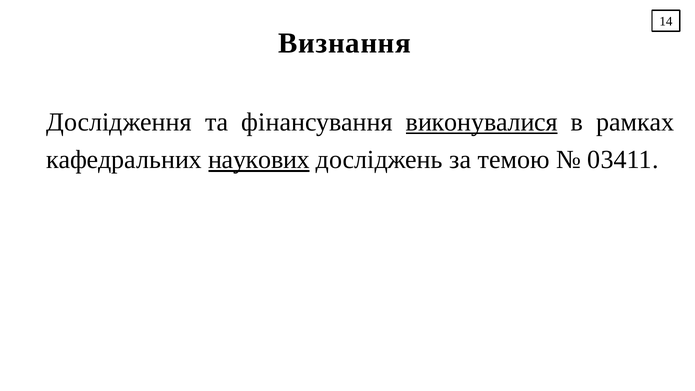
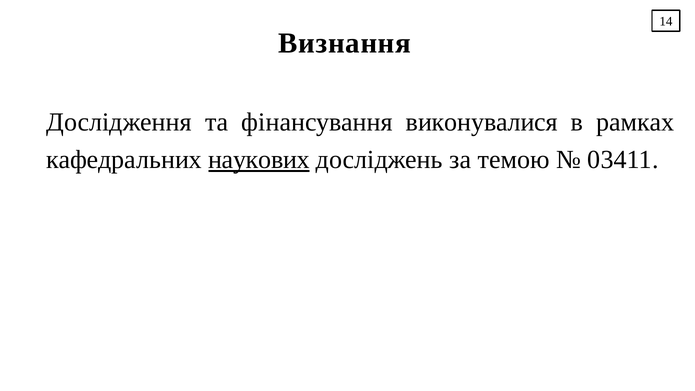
виконувалися underline: present -> none
